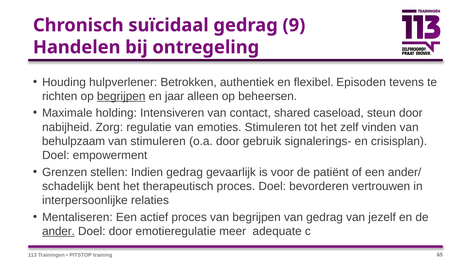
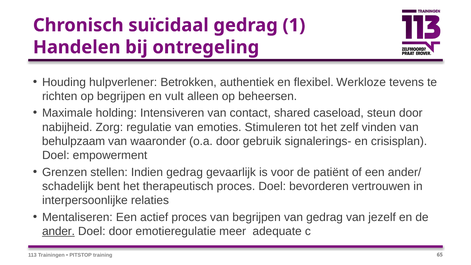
9: 9 -> 1
Episoden: Episoden -> Werkloze
begrijpen at (121, 96) underline: present -> none
jaar: jaar -> vult
van stimuleren: stimuleren -> waaronder
